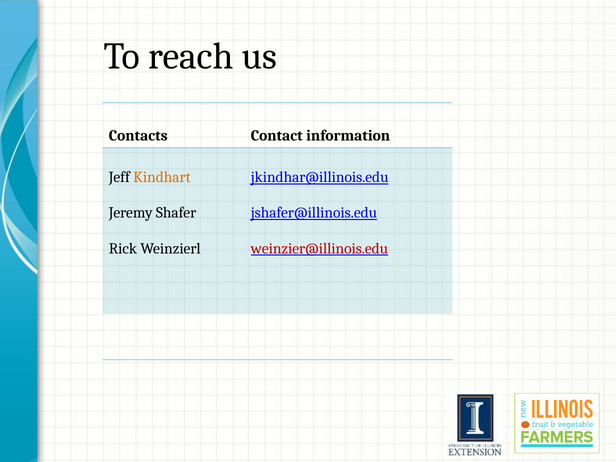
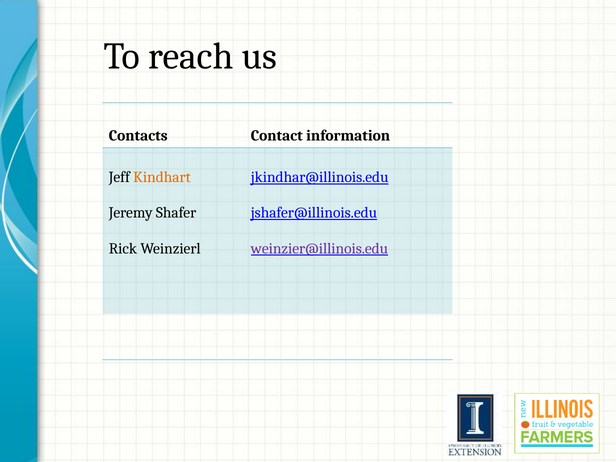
weinzier@illinois.edu colour: red -> purple
